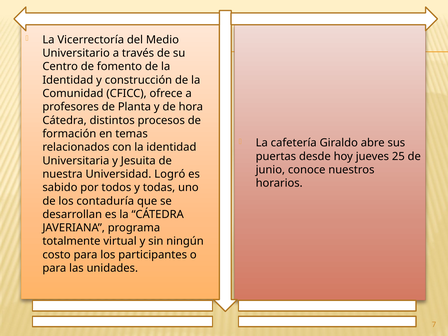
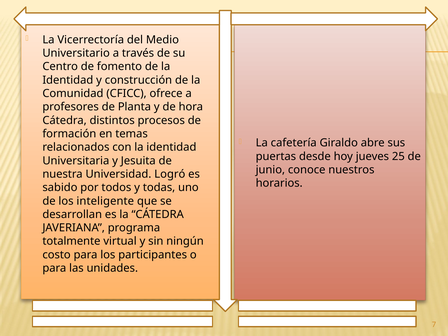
contaduría: contaduría -> inteligente
